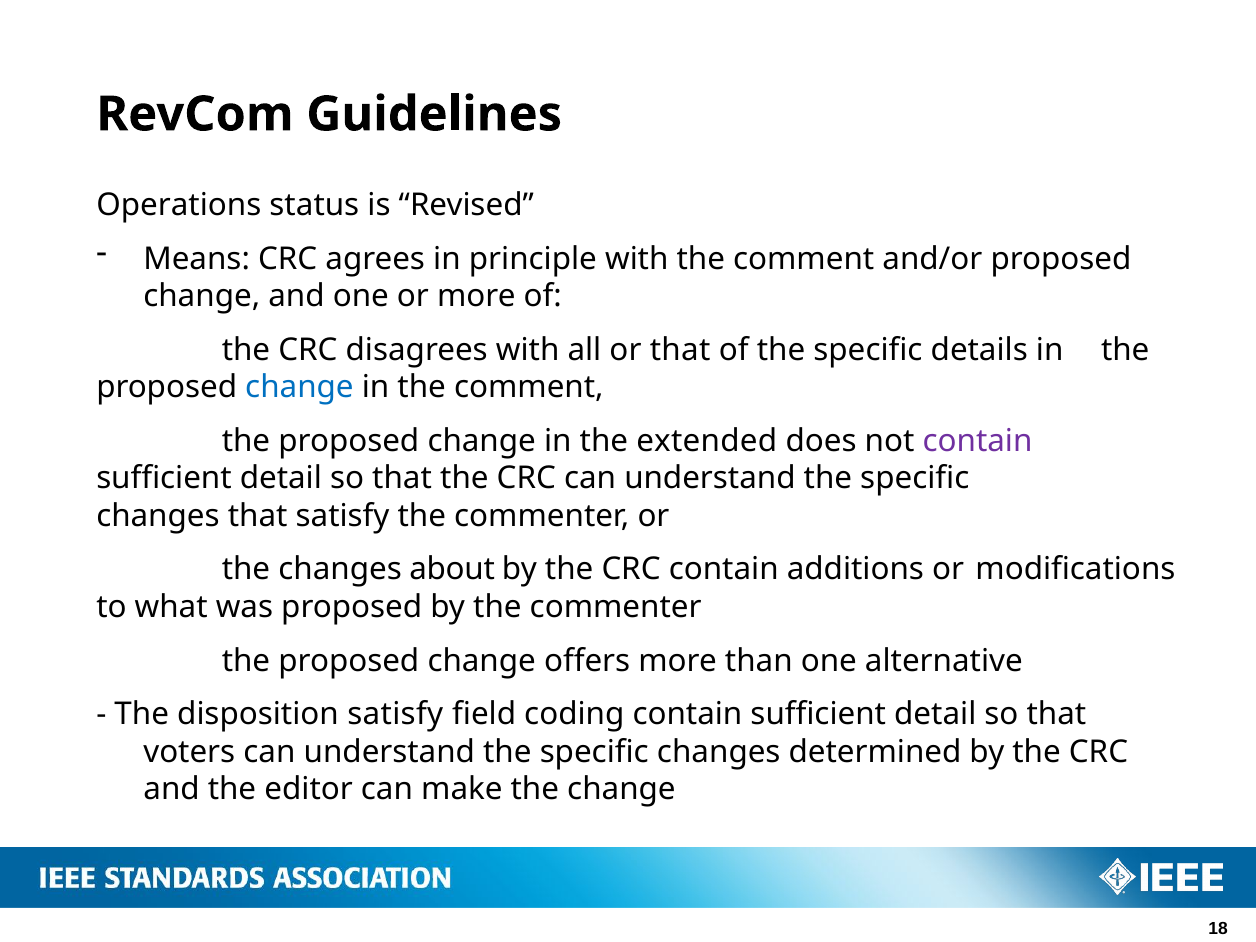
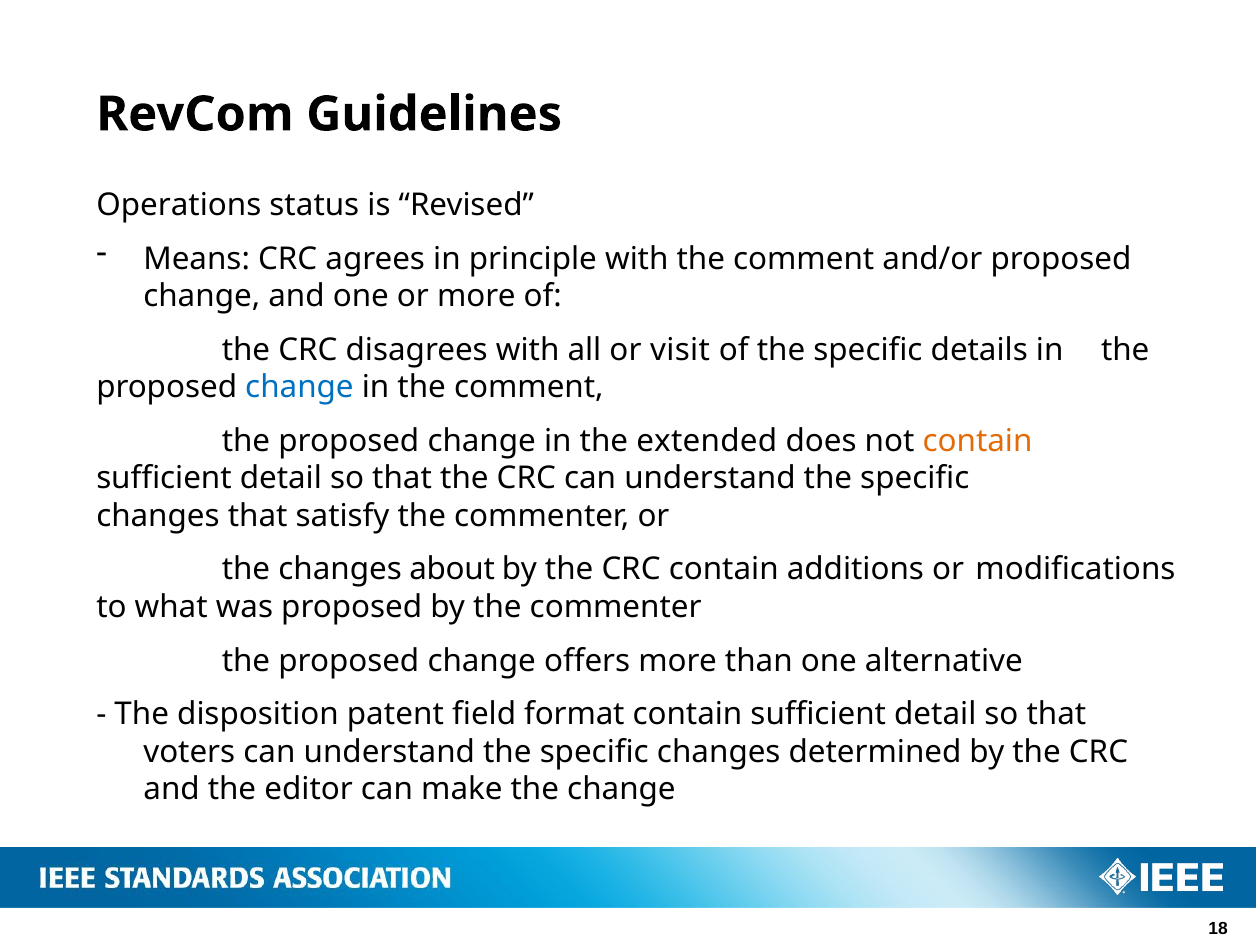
or that: that -> visit
contain at (978, 441) colour: purple -> orange
disposition satisfy: satisfy -> patent
coding: coding -> format
